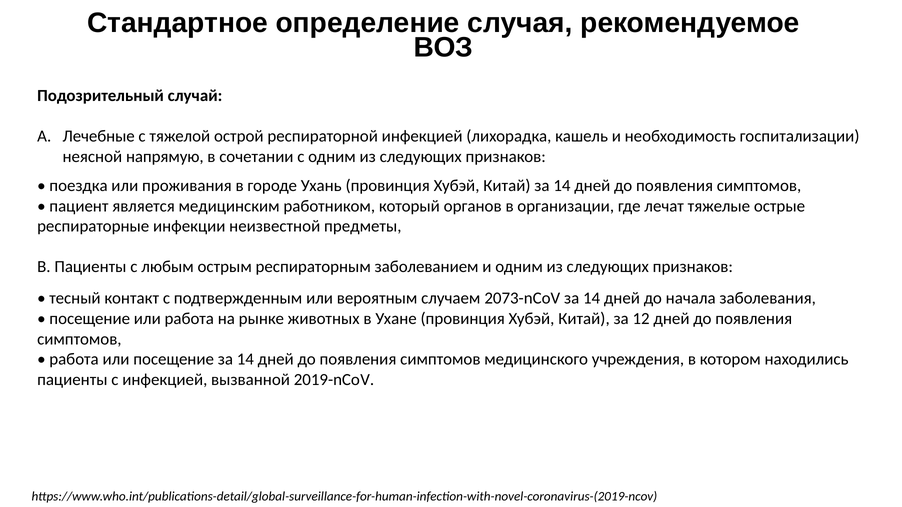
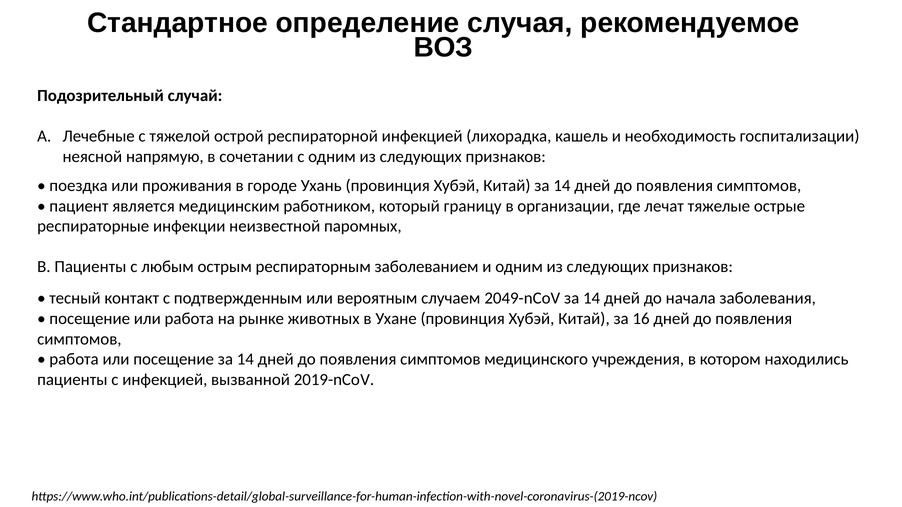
органов: органов -> границу
предметы: предметы -> паромных
2073-nCoV: 2073-nCoV -> 2049-nCoV
12: 12 -> 16
